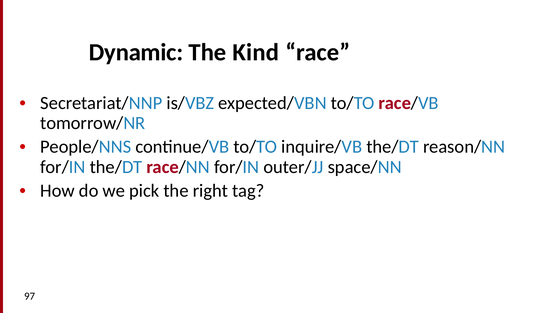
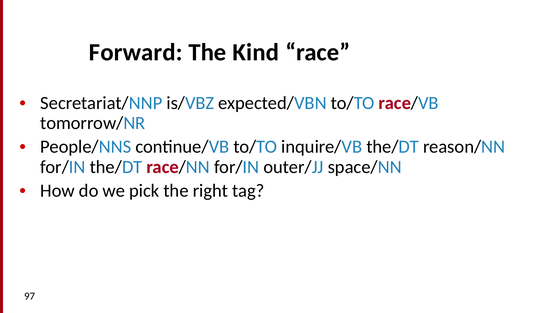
Dynamic: Dynamic -> Forward
